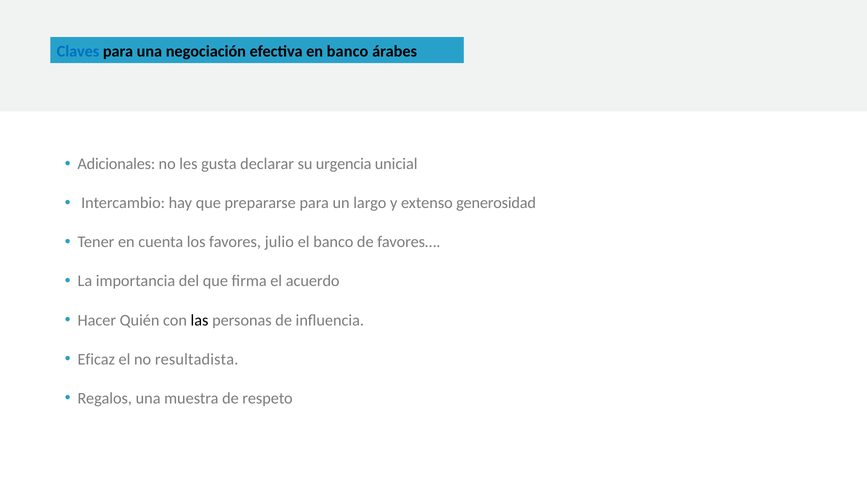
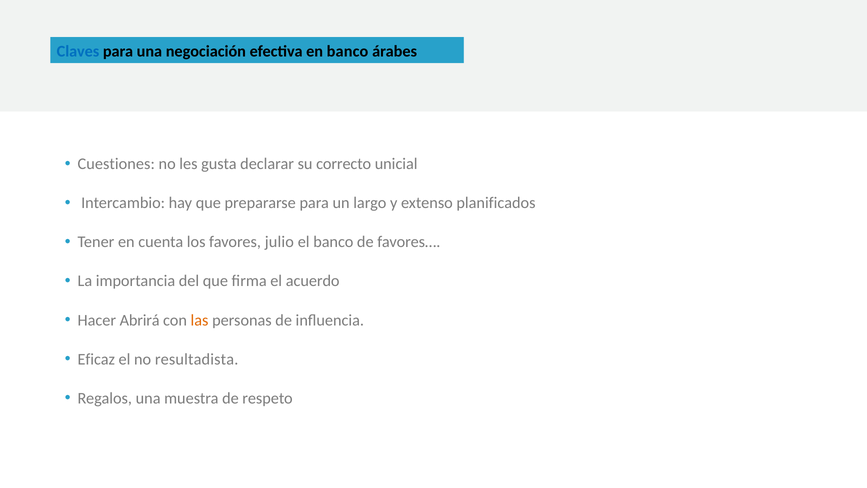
Adicionales: Adicionales -> Cuestiones
urgencia: urgencia -> correcto
generosidad: generosidad -> planificados
Quién: Quién -> Abrirá
las colour: black -> orange
